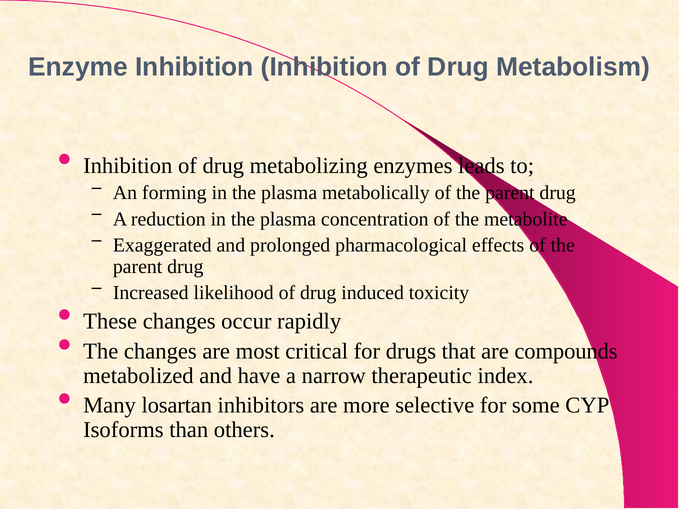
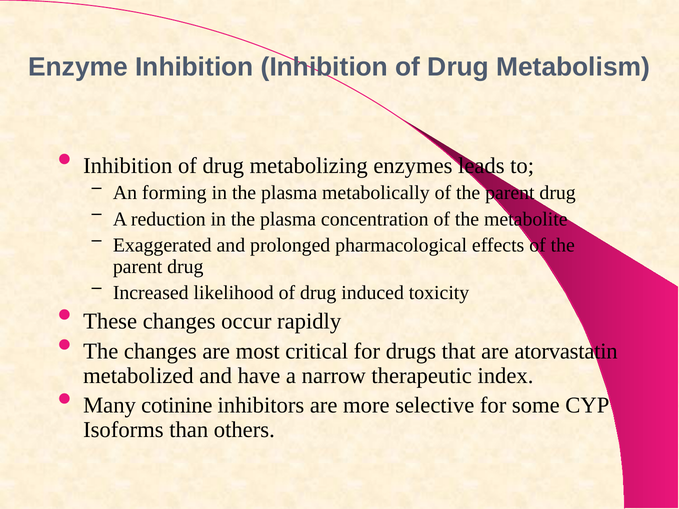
compounds: compounds -> atorvastatin
losartan: losartan -> cotinine
